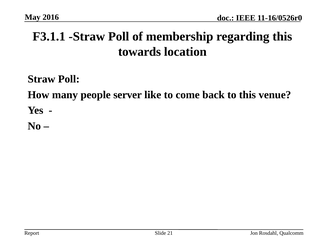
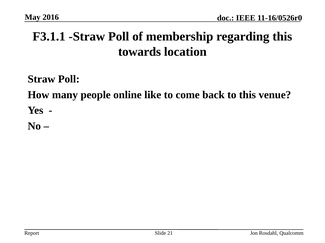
server: server -> online
